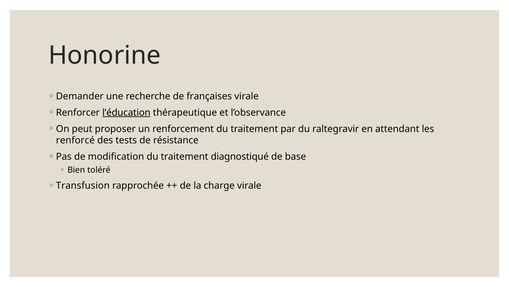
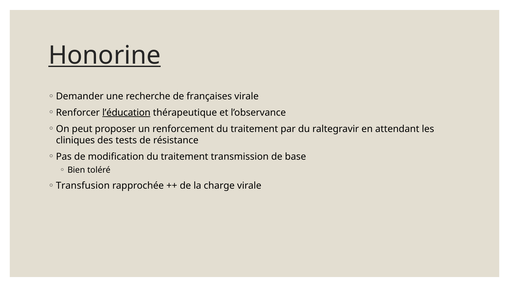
Honorine underline: none -> present
renforcé: renforcé -> cliniques
diagnostiqué: diagnostiqué -> transmission
